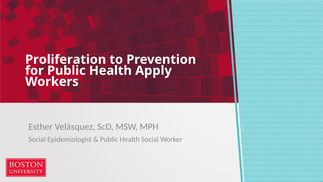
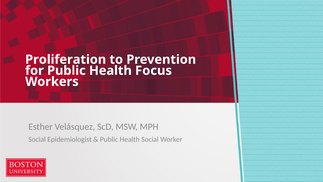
Apply: Apply -> Focus
